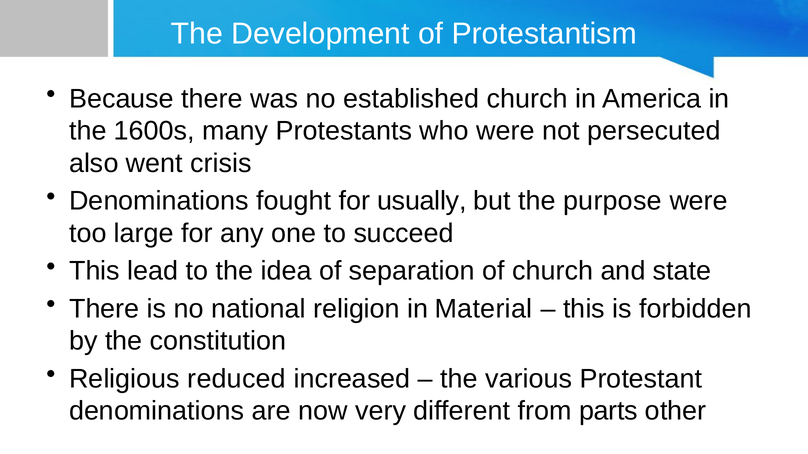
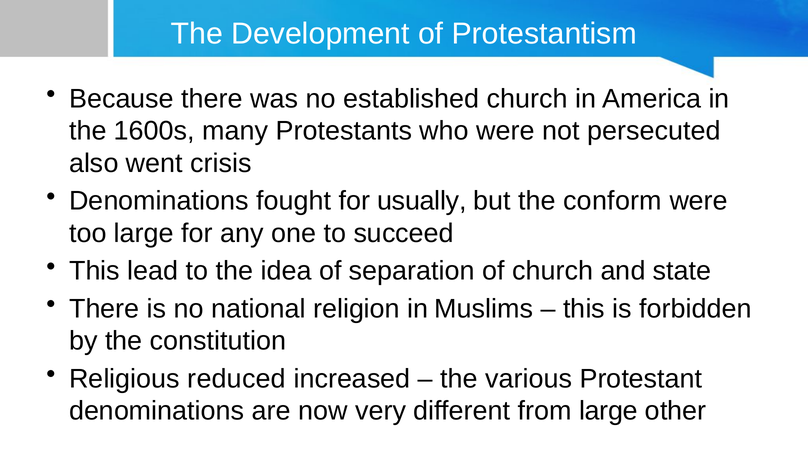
purpose: purpose -> conform
Material: Material -> Muslims
from parts: parts -> large
